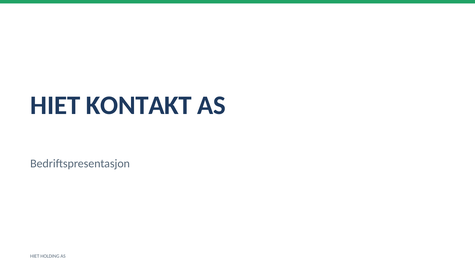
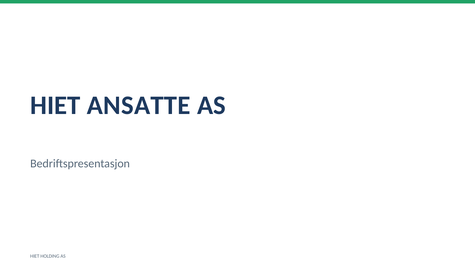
KONTAKT: KONTAKT -> ANSATTE
